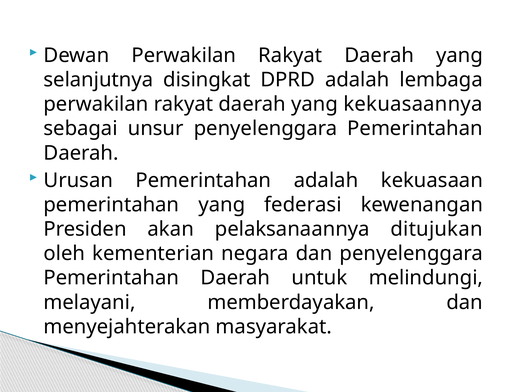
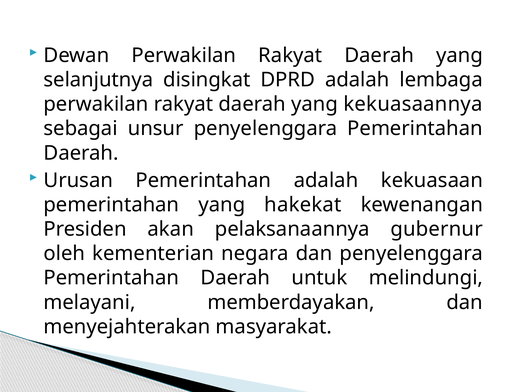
federasi: federasi -> hakekat
ditujukan: ditujukan -> gubernur
